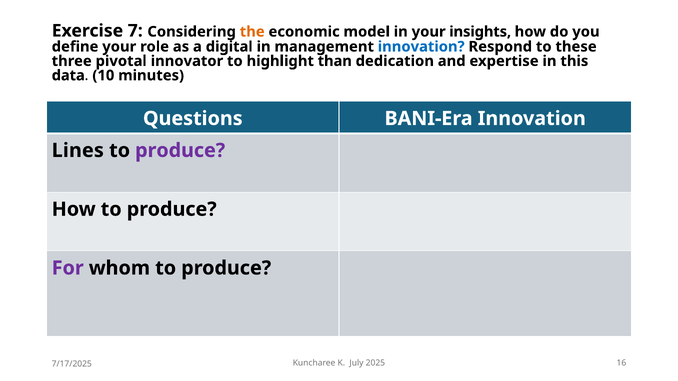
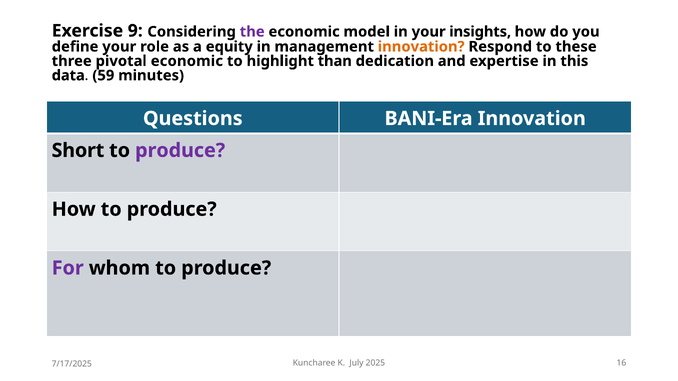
7: 7 -> 9
the colour: orange -> purple
digital: digital -> equity
innovation at (421, 47) colour: blue -> orange
pivotal innovator: innovator -> economic
10: 10 -> 59
Lines: Lines -> Short
